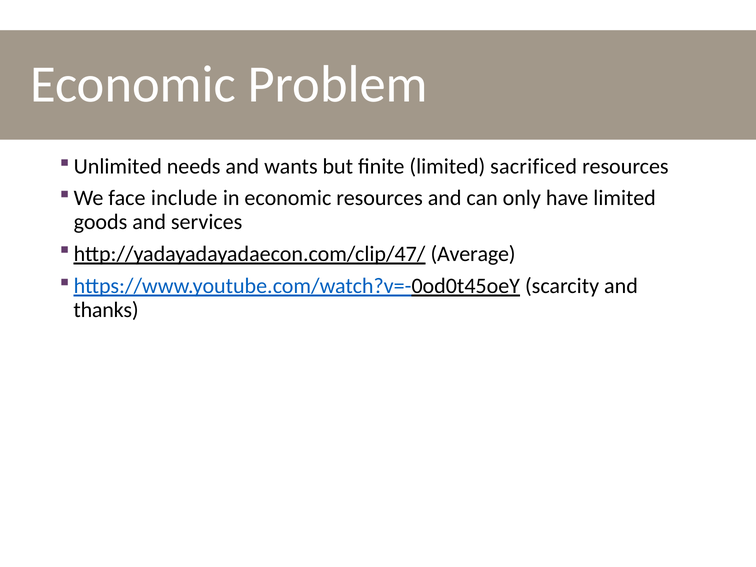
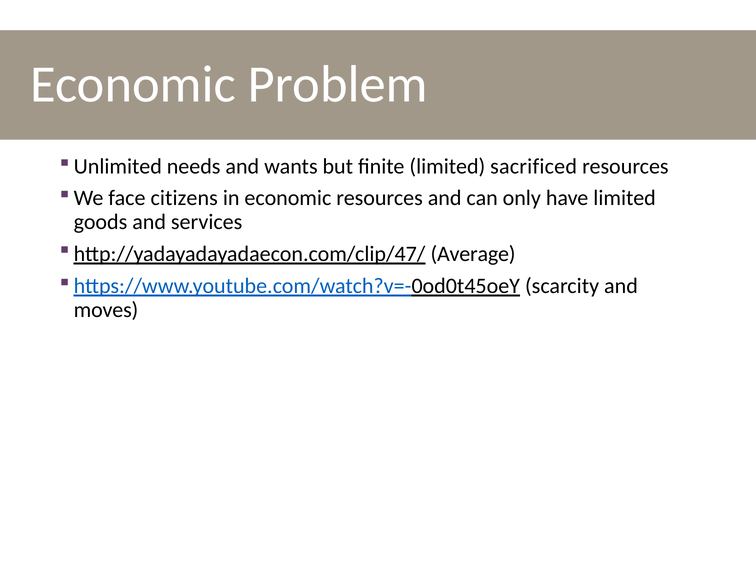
include: include -> citizens
thanks: thanks -> moves
